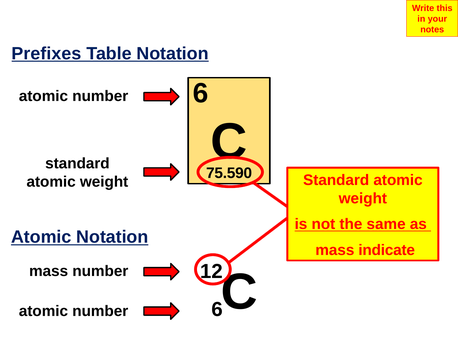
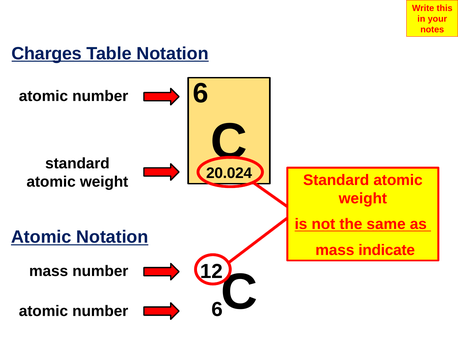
Prefixes: Prefixes -> Charges
75.590: 75.590 -> 20.024
